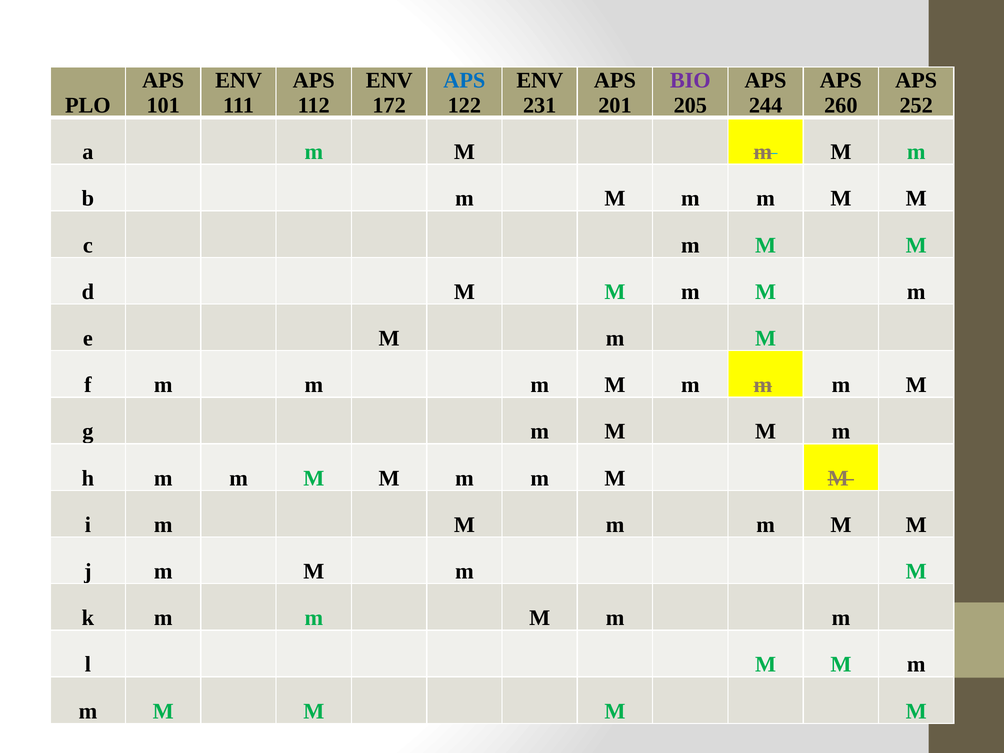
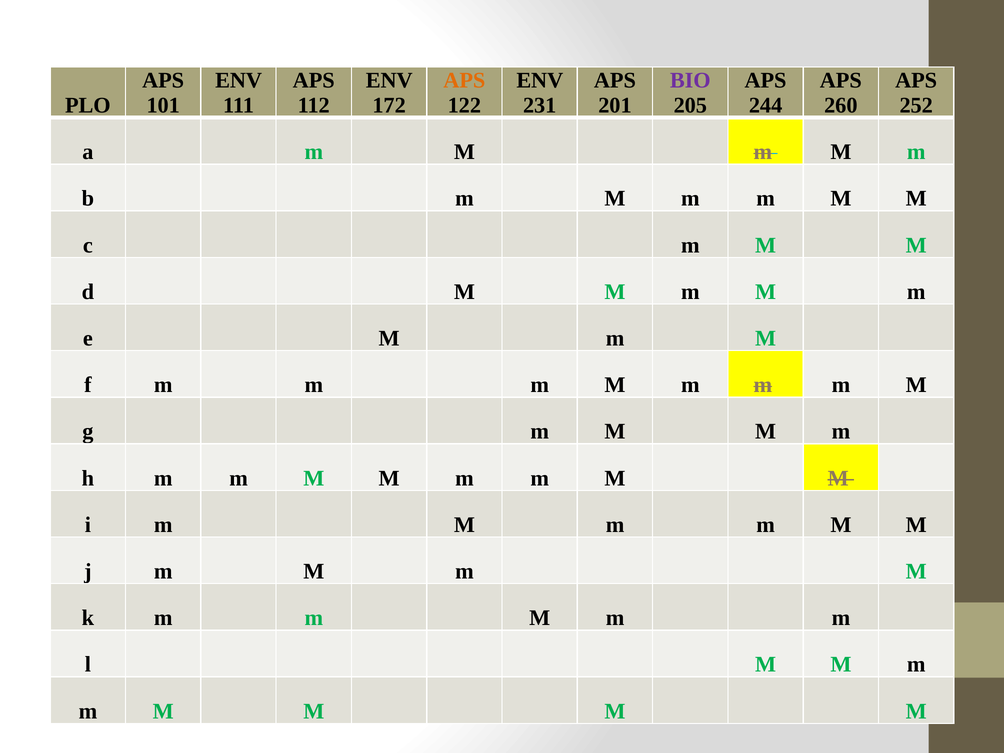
APS at (464, 81) colour: blue -> orange
